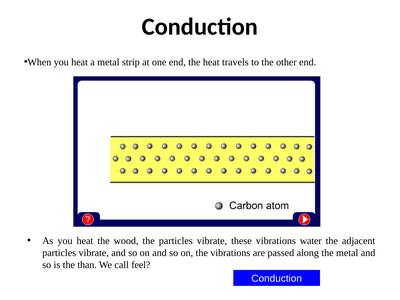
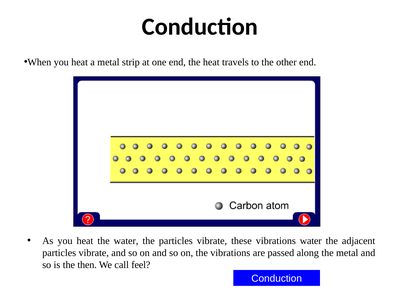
the wood: wood -> water
than: than -> then
